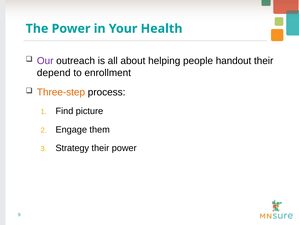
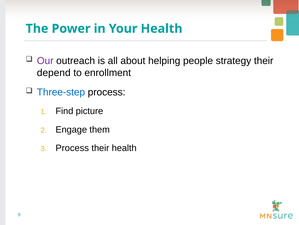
handout: handout -> strategy
Three-step colour: orange -> blue
Strategy at (72, 148): Strategy -> Process
their power: power -> health
